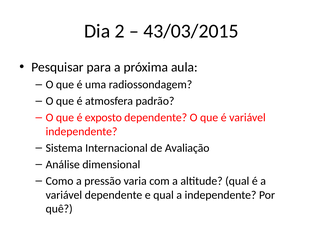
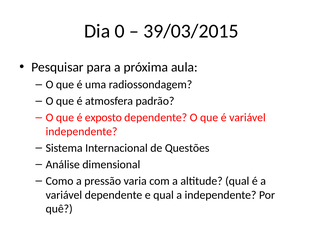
2: 2 -> 0
43/03/2015: 43/03/2015 -> 39/03/2015
Avaliação: Avaliação -> Questões
